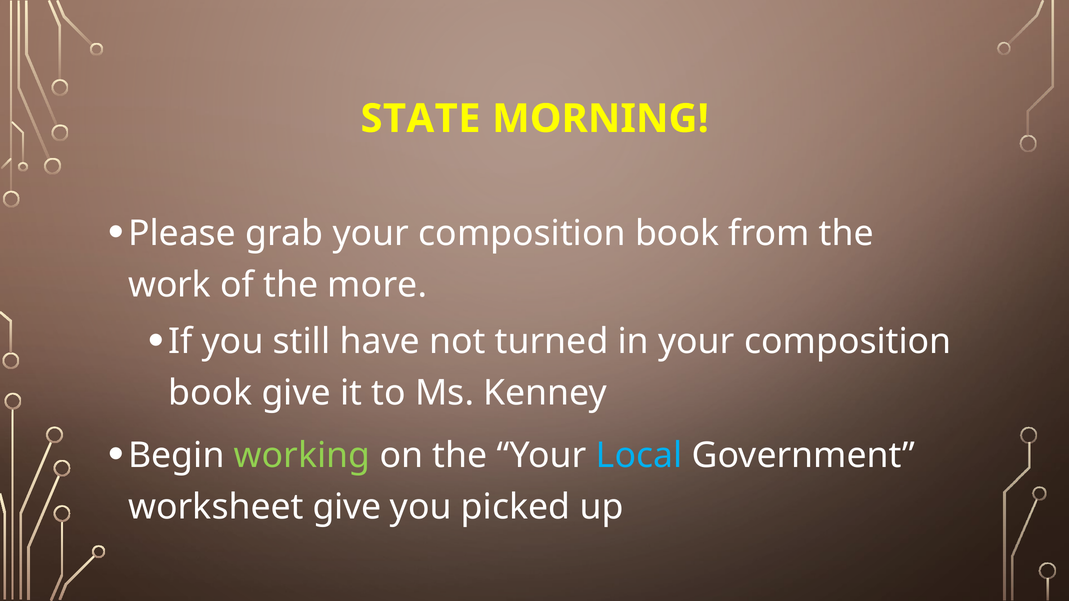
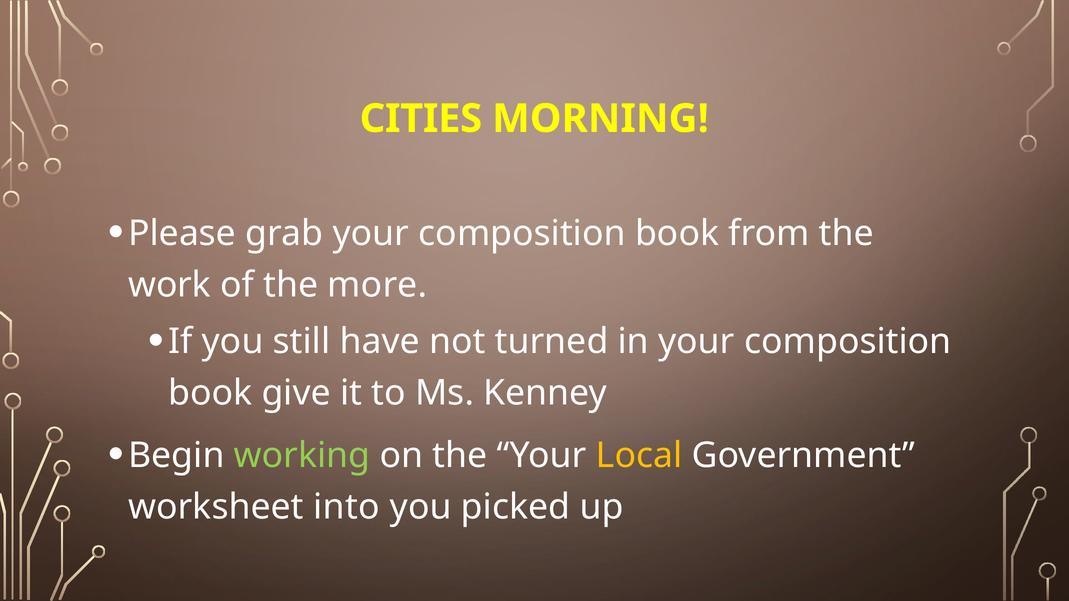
STATE: STATE -> CITIES
Local colour: light blue -> yellow
worksheet give: give -> into
